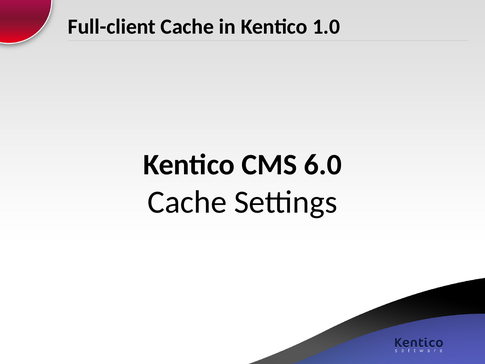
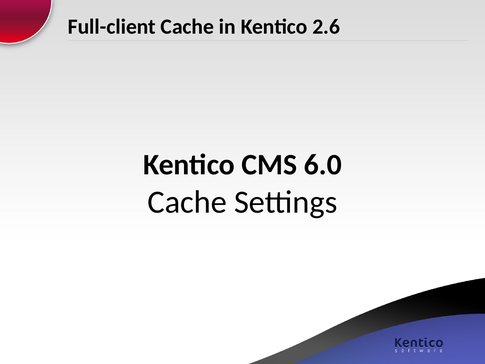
1.0: 1.0 -> 2.6
